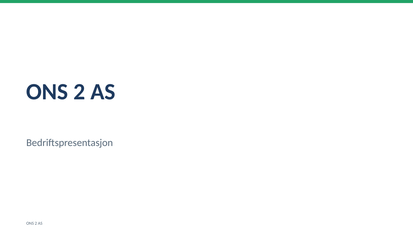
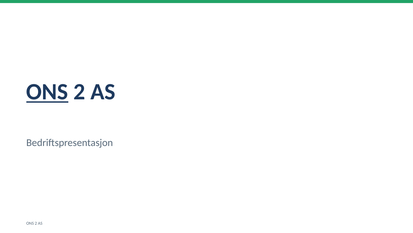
ONS at (47, 92) underline: none -> present
